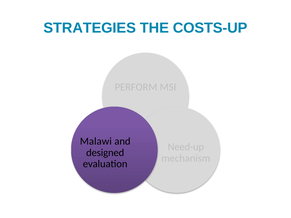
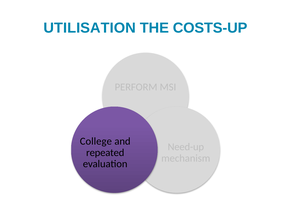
STRATEGIES: STRATEGIES -> UTILISATION
Malawi: Malawi -> College
designed: designed -> repeated
